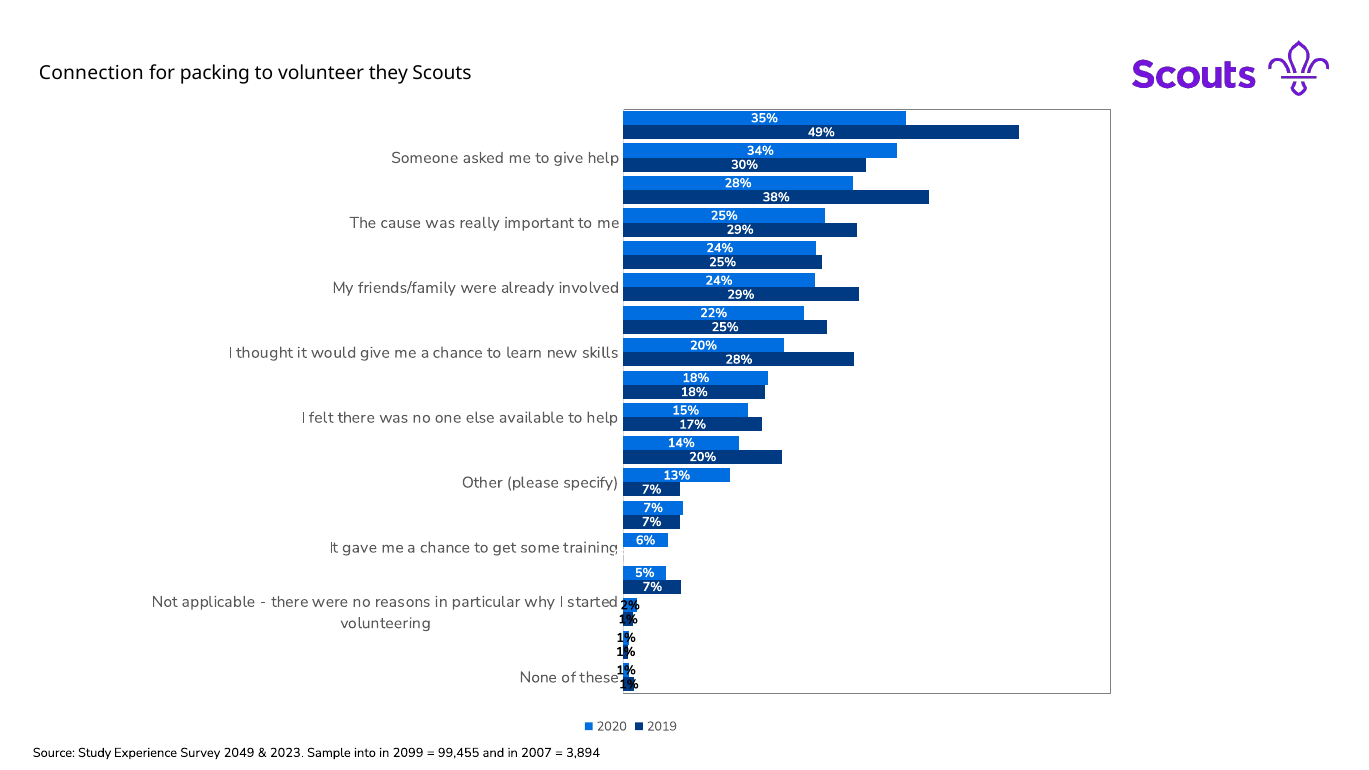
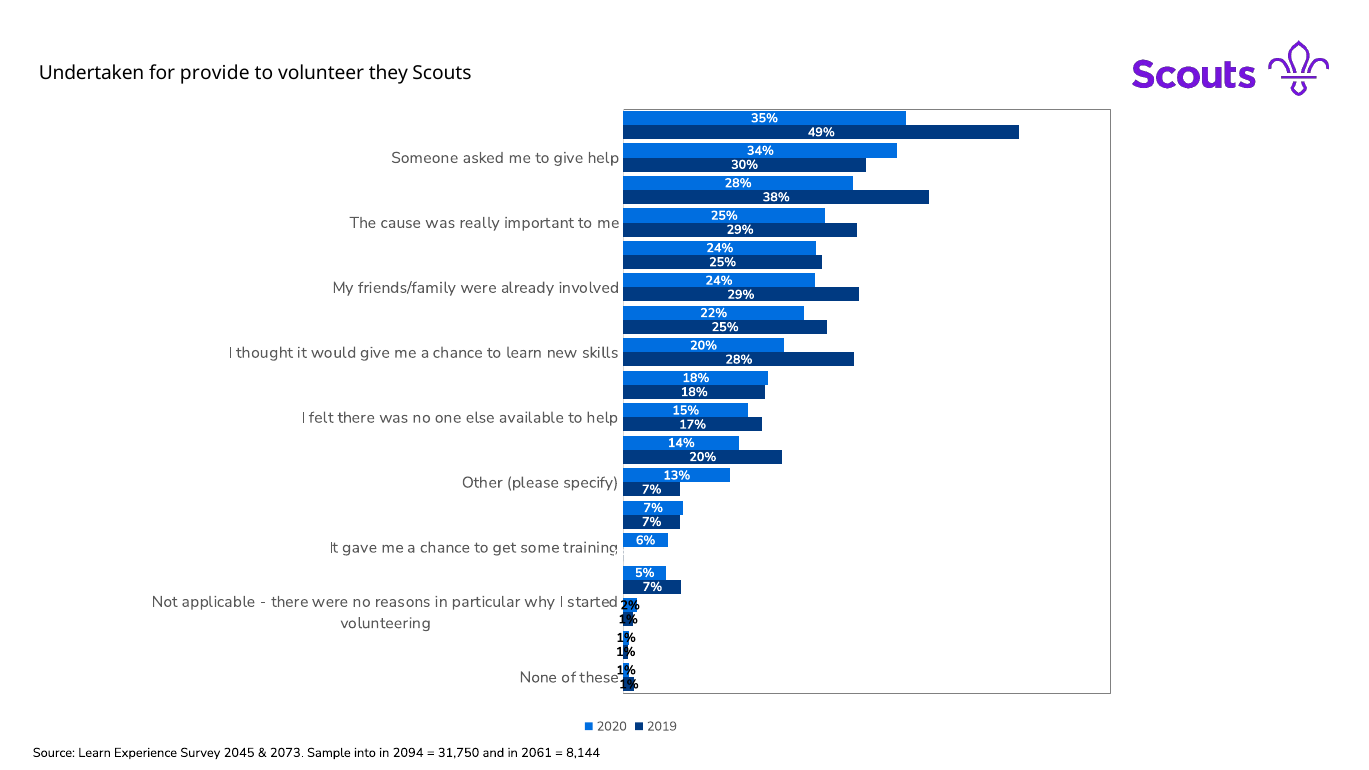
Connection: Connection -> Undertaken
packing: packing -> provide
Source Study: Study -> Learn
2049: 2049 -> 2045
2023: 2023 -> 2073
2099: 2099 -> 2094
99,455: 99,455 -> 31,750
2007: 2007 -> 2061
3,894: 3,894 -> 8,144
